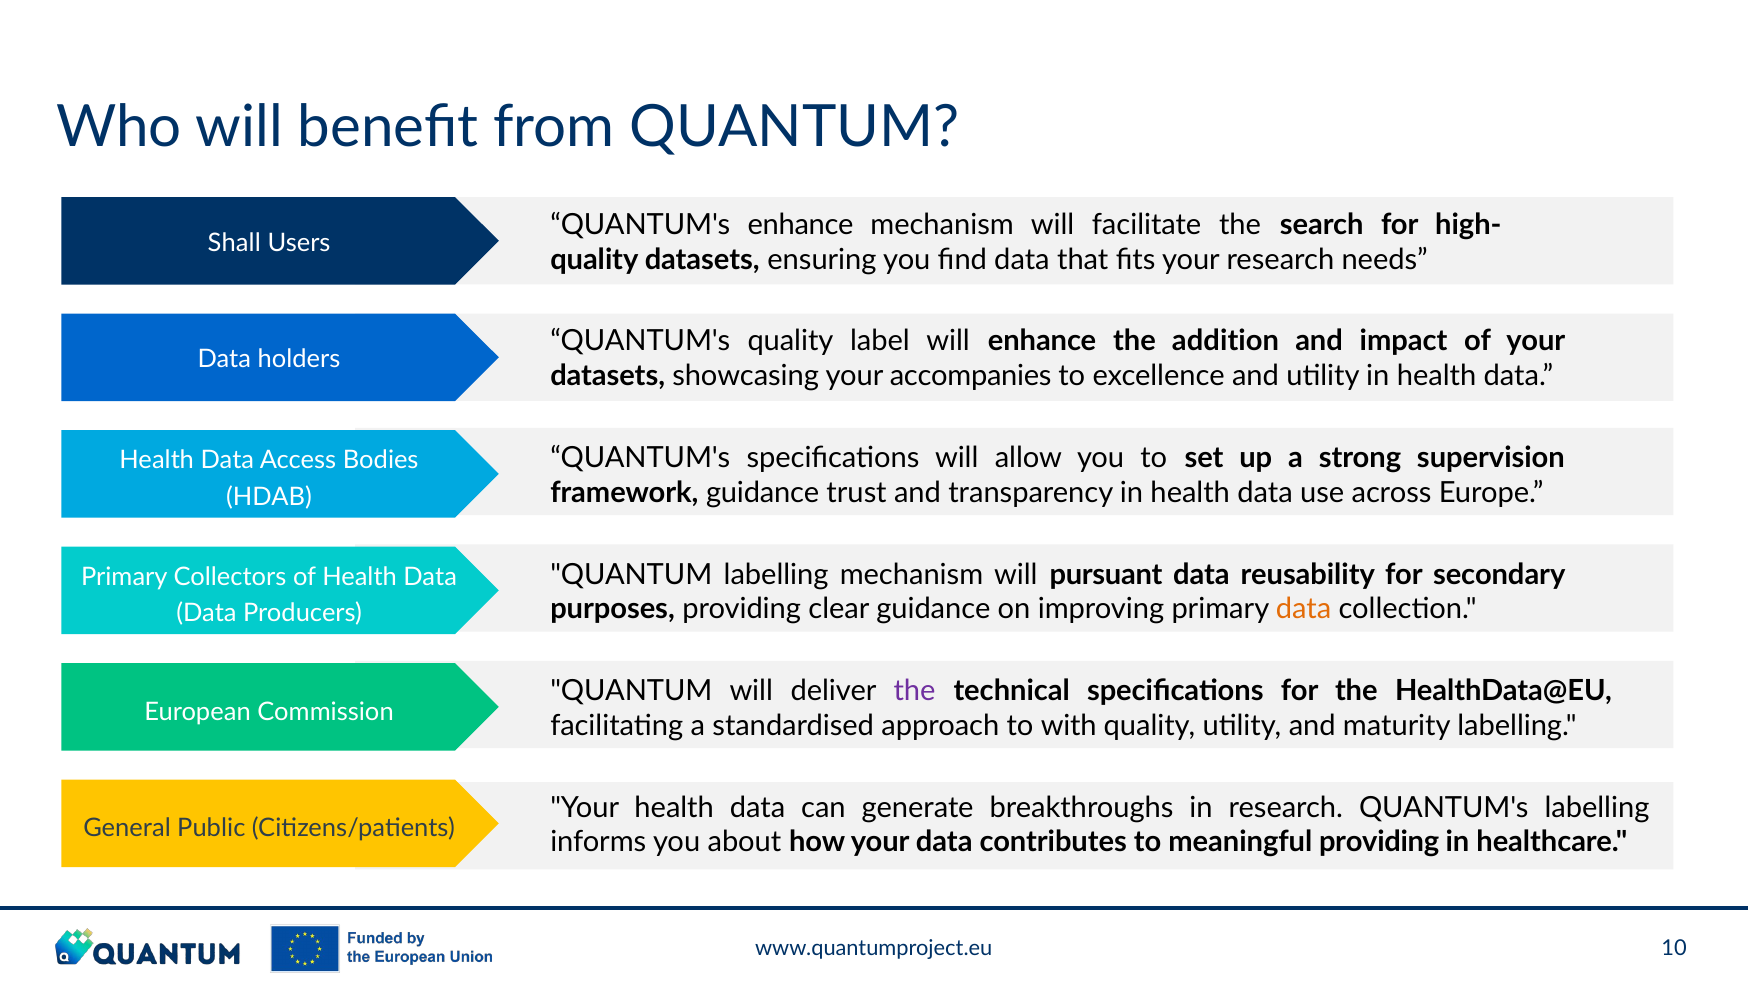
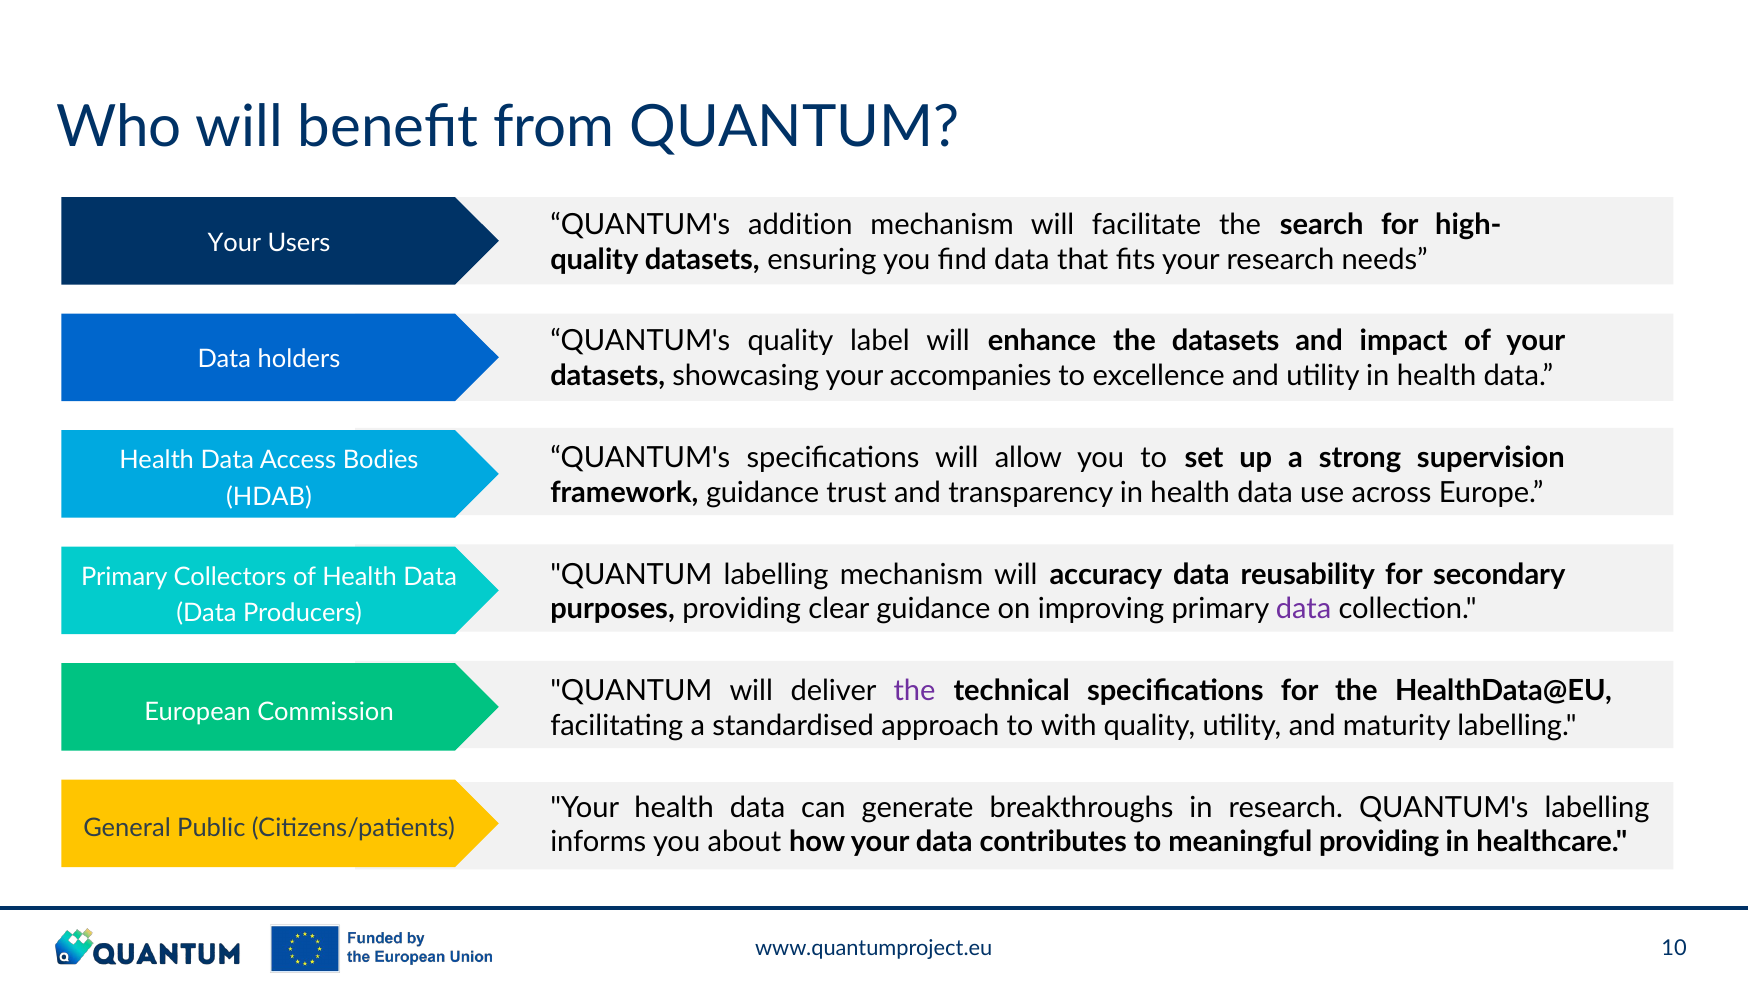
QUANTUM's enhance: enhance -> addition
Shall at (234, 243): Shall -> Your
the addition: addition -> datasets
pursuant: pursuant -> accuracy
data at (1304, 610) colour: orange -> purple
